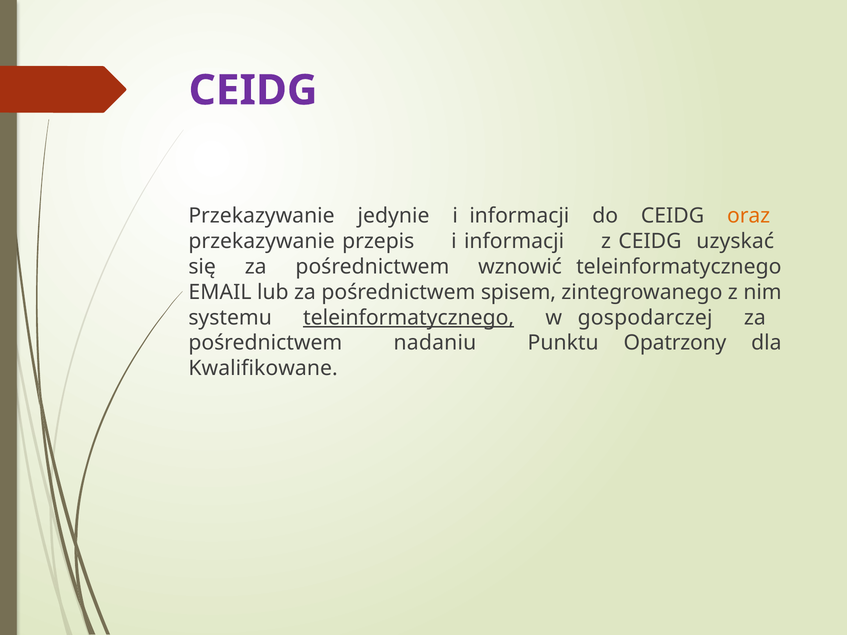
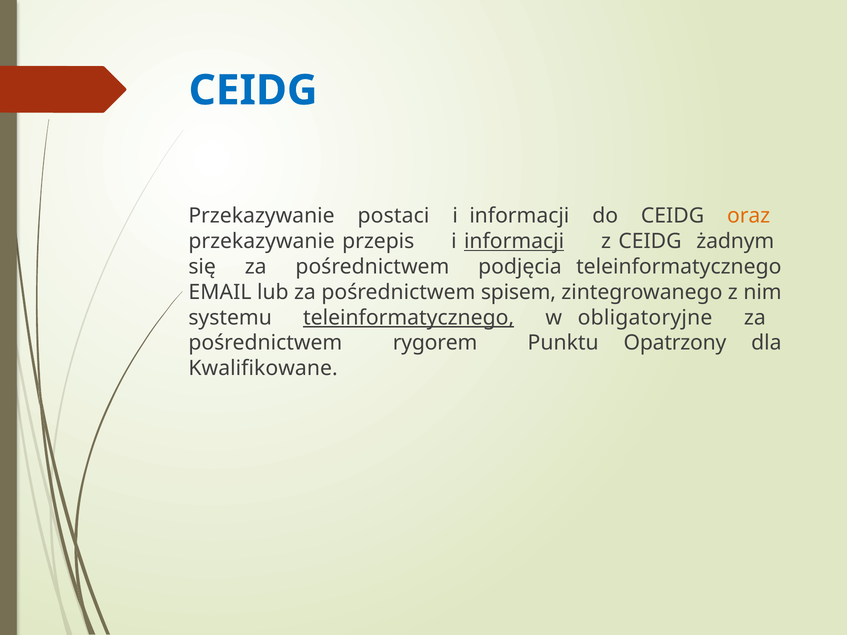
CEIDG at (253, 90) colour: purple -> blue
jedynie: jedynie -> postaci
informacji at (514, 241) underline: none -> present
uzyskać: uzyskać -> żadnym
wznowić: wznowić -> podjęcia
gospodarczej: gospodarczej -> obligatoryjne
nadaniu: nadaniu -> rygorem
